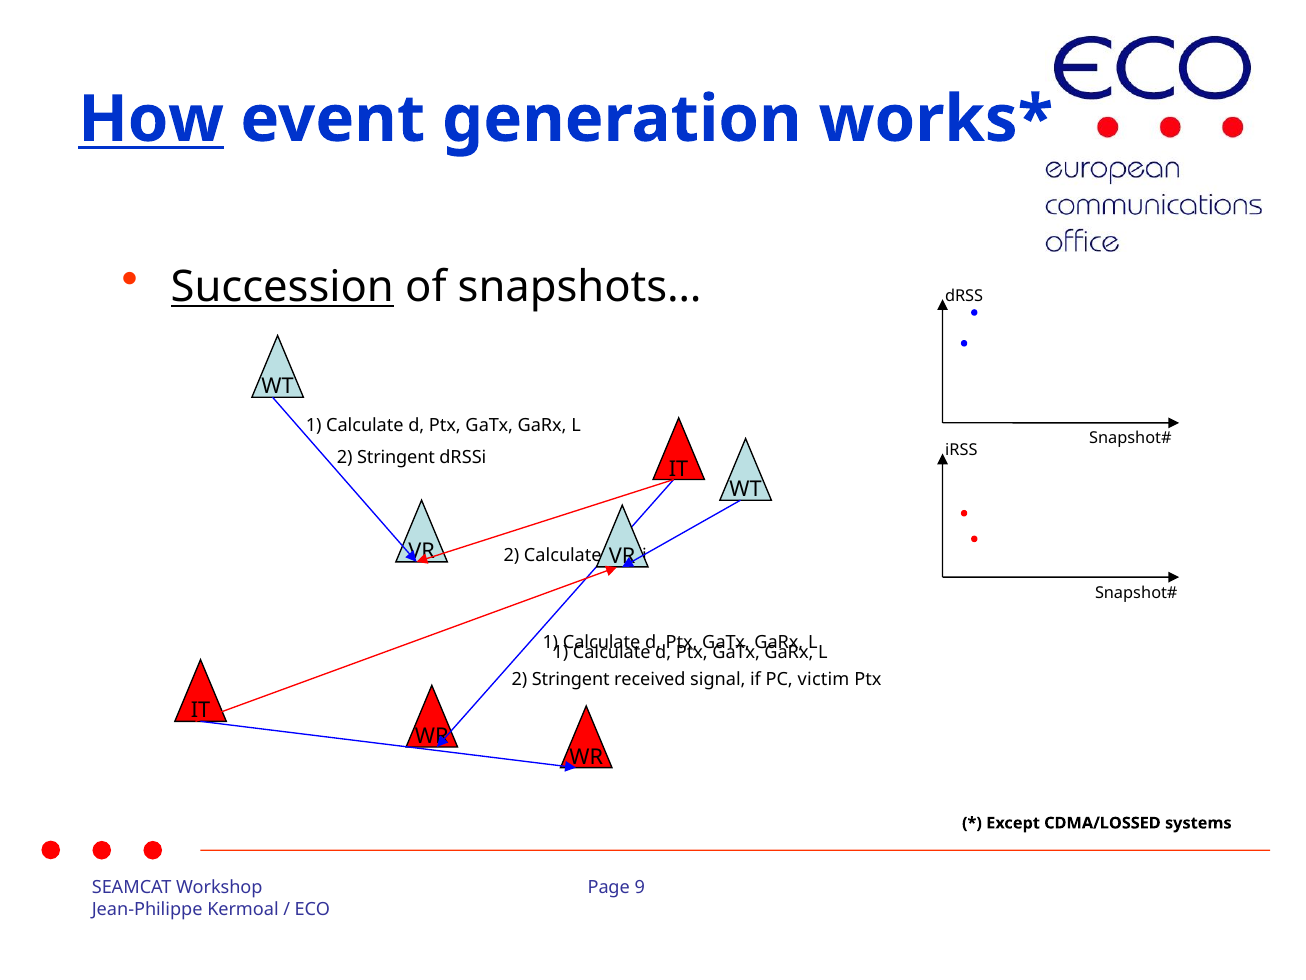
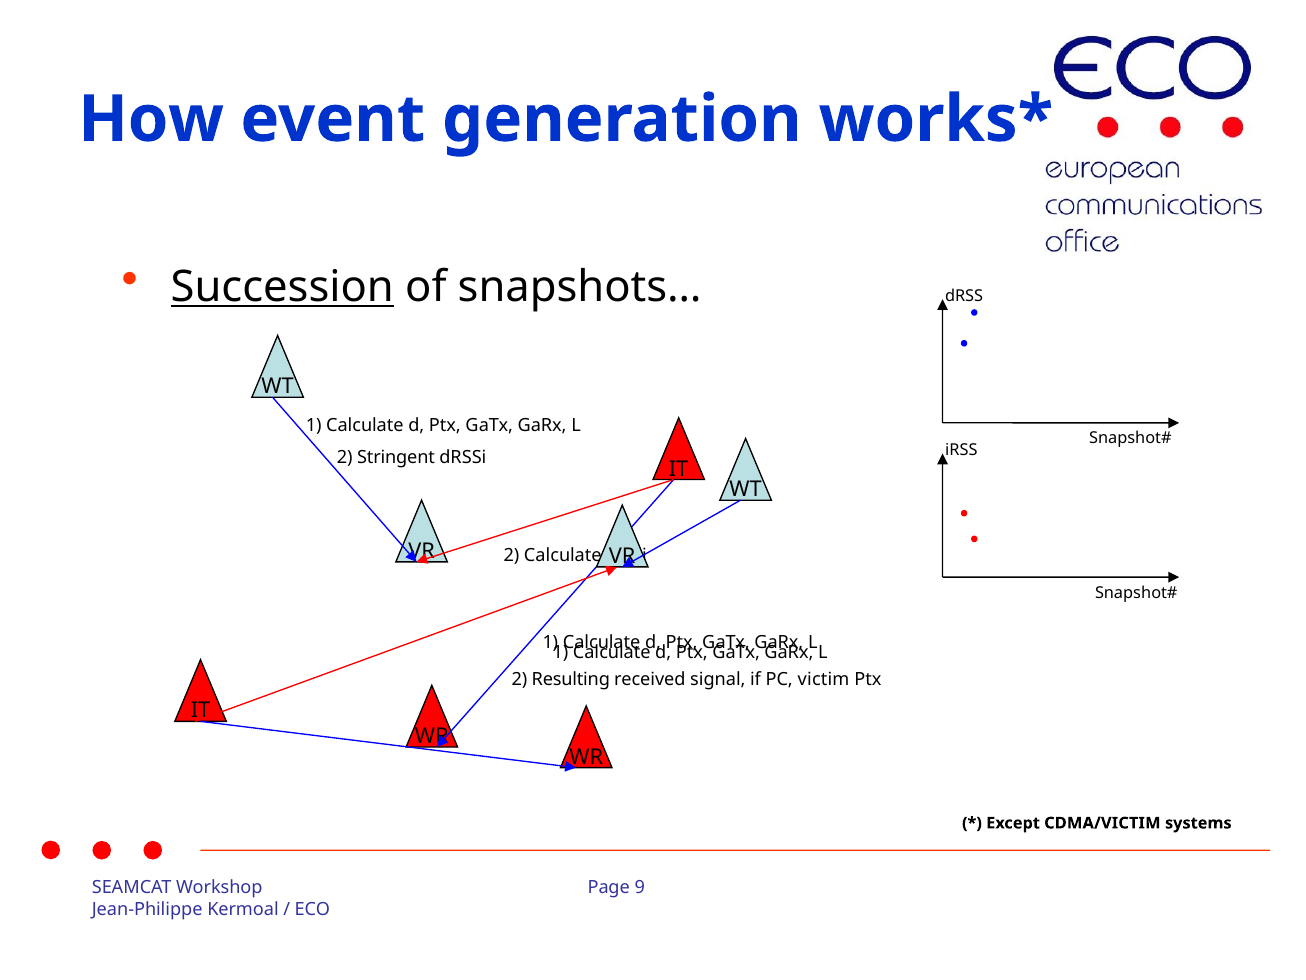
How underline: present -> none
Stringent at (571, 679): Stringent -> Resulting
CDMA/LOSSED: CDMA/LOSSED -> CDMA/VICTIM
